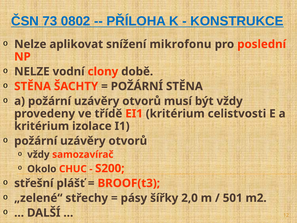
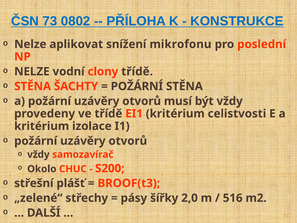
clony době: době -> třídě
501: 501 -> 516
